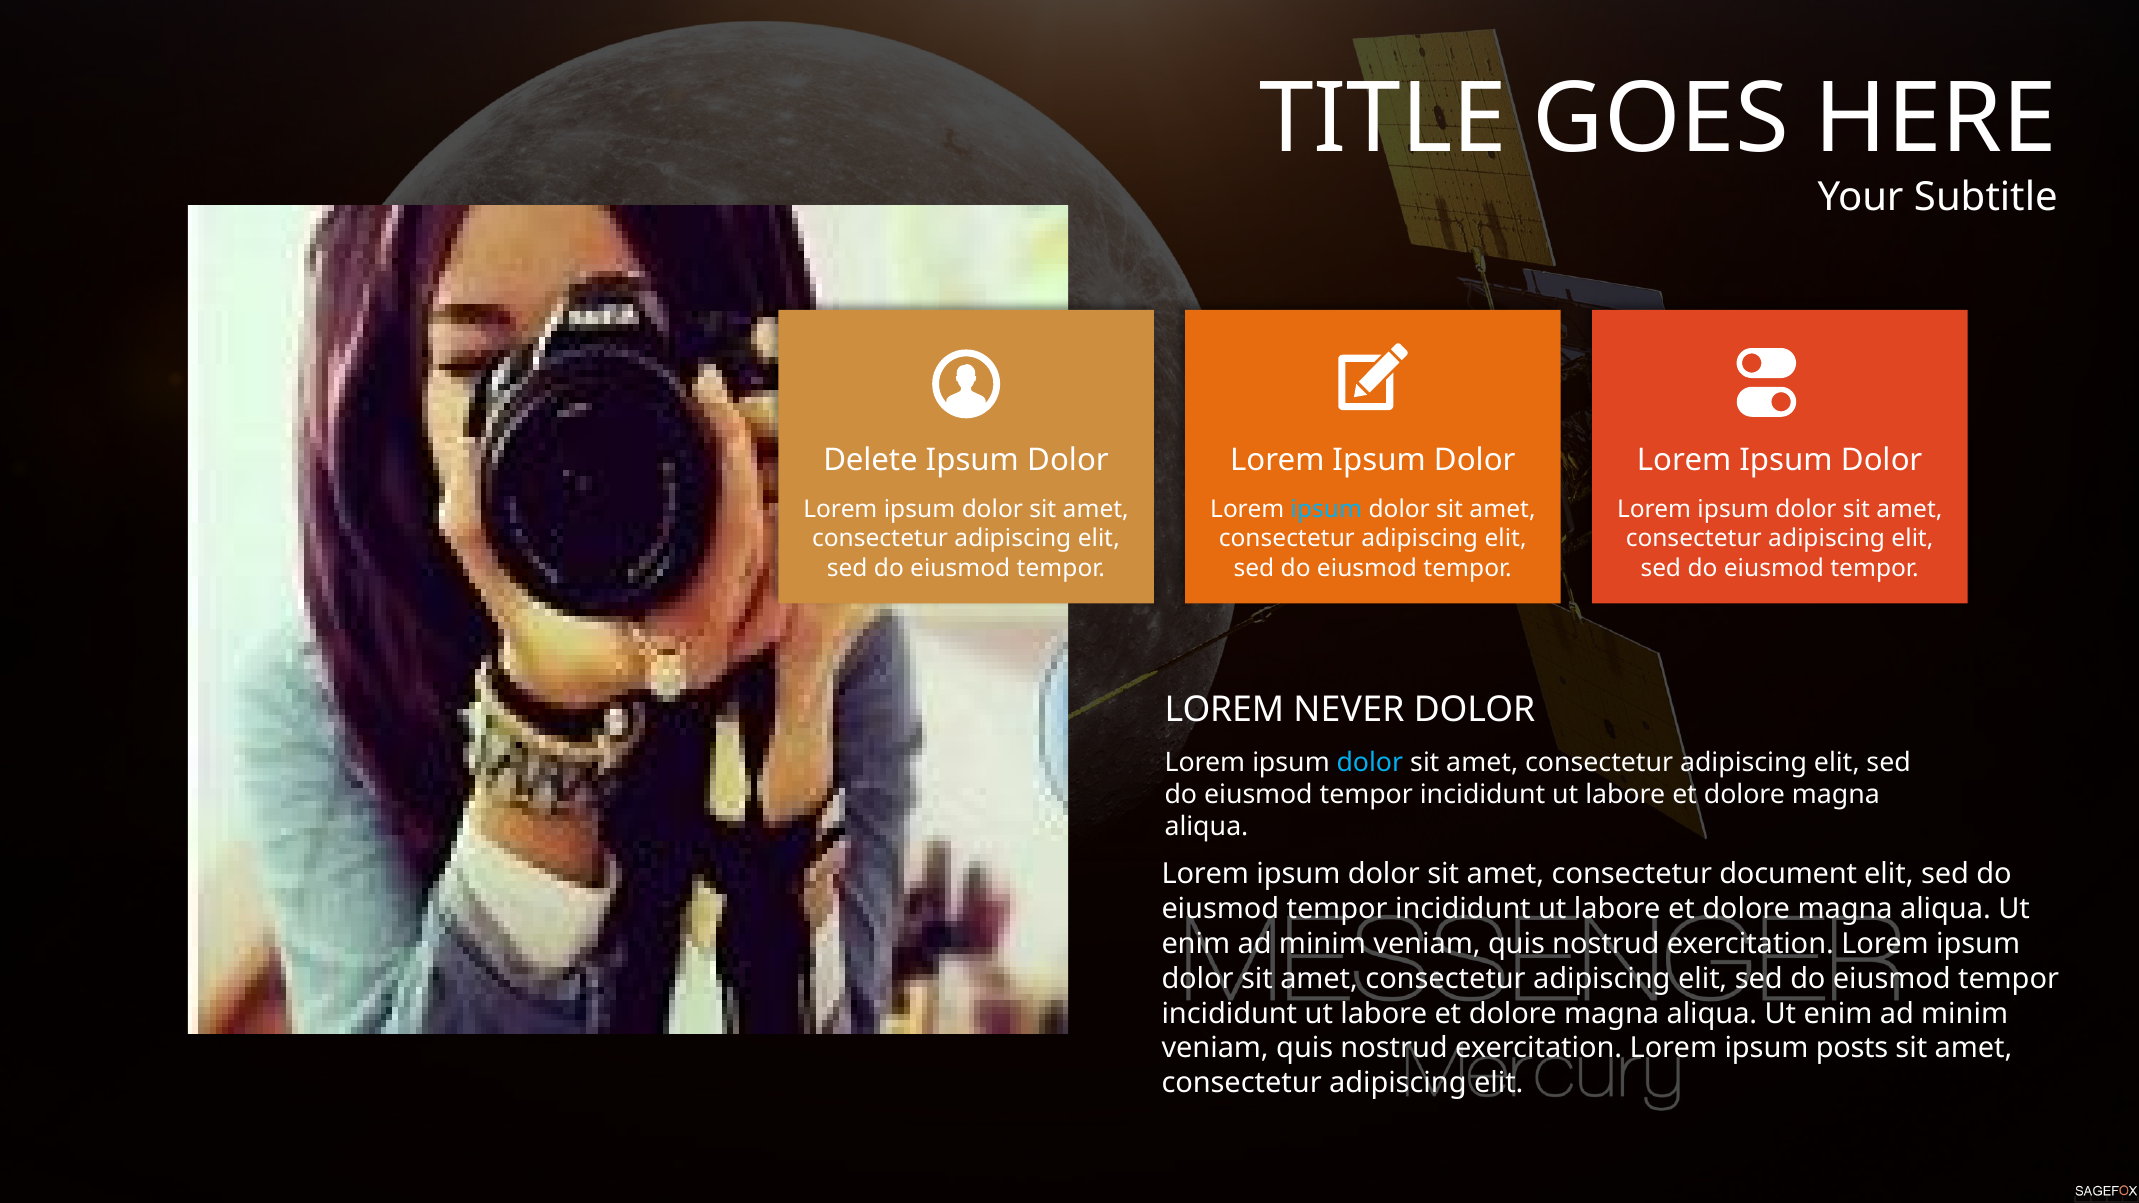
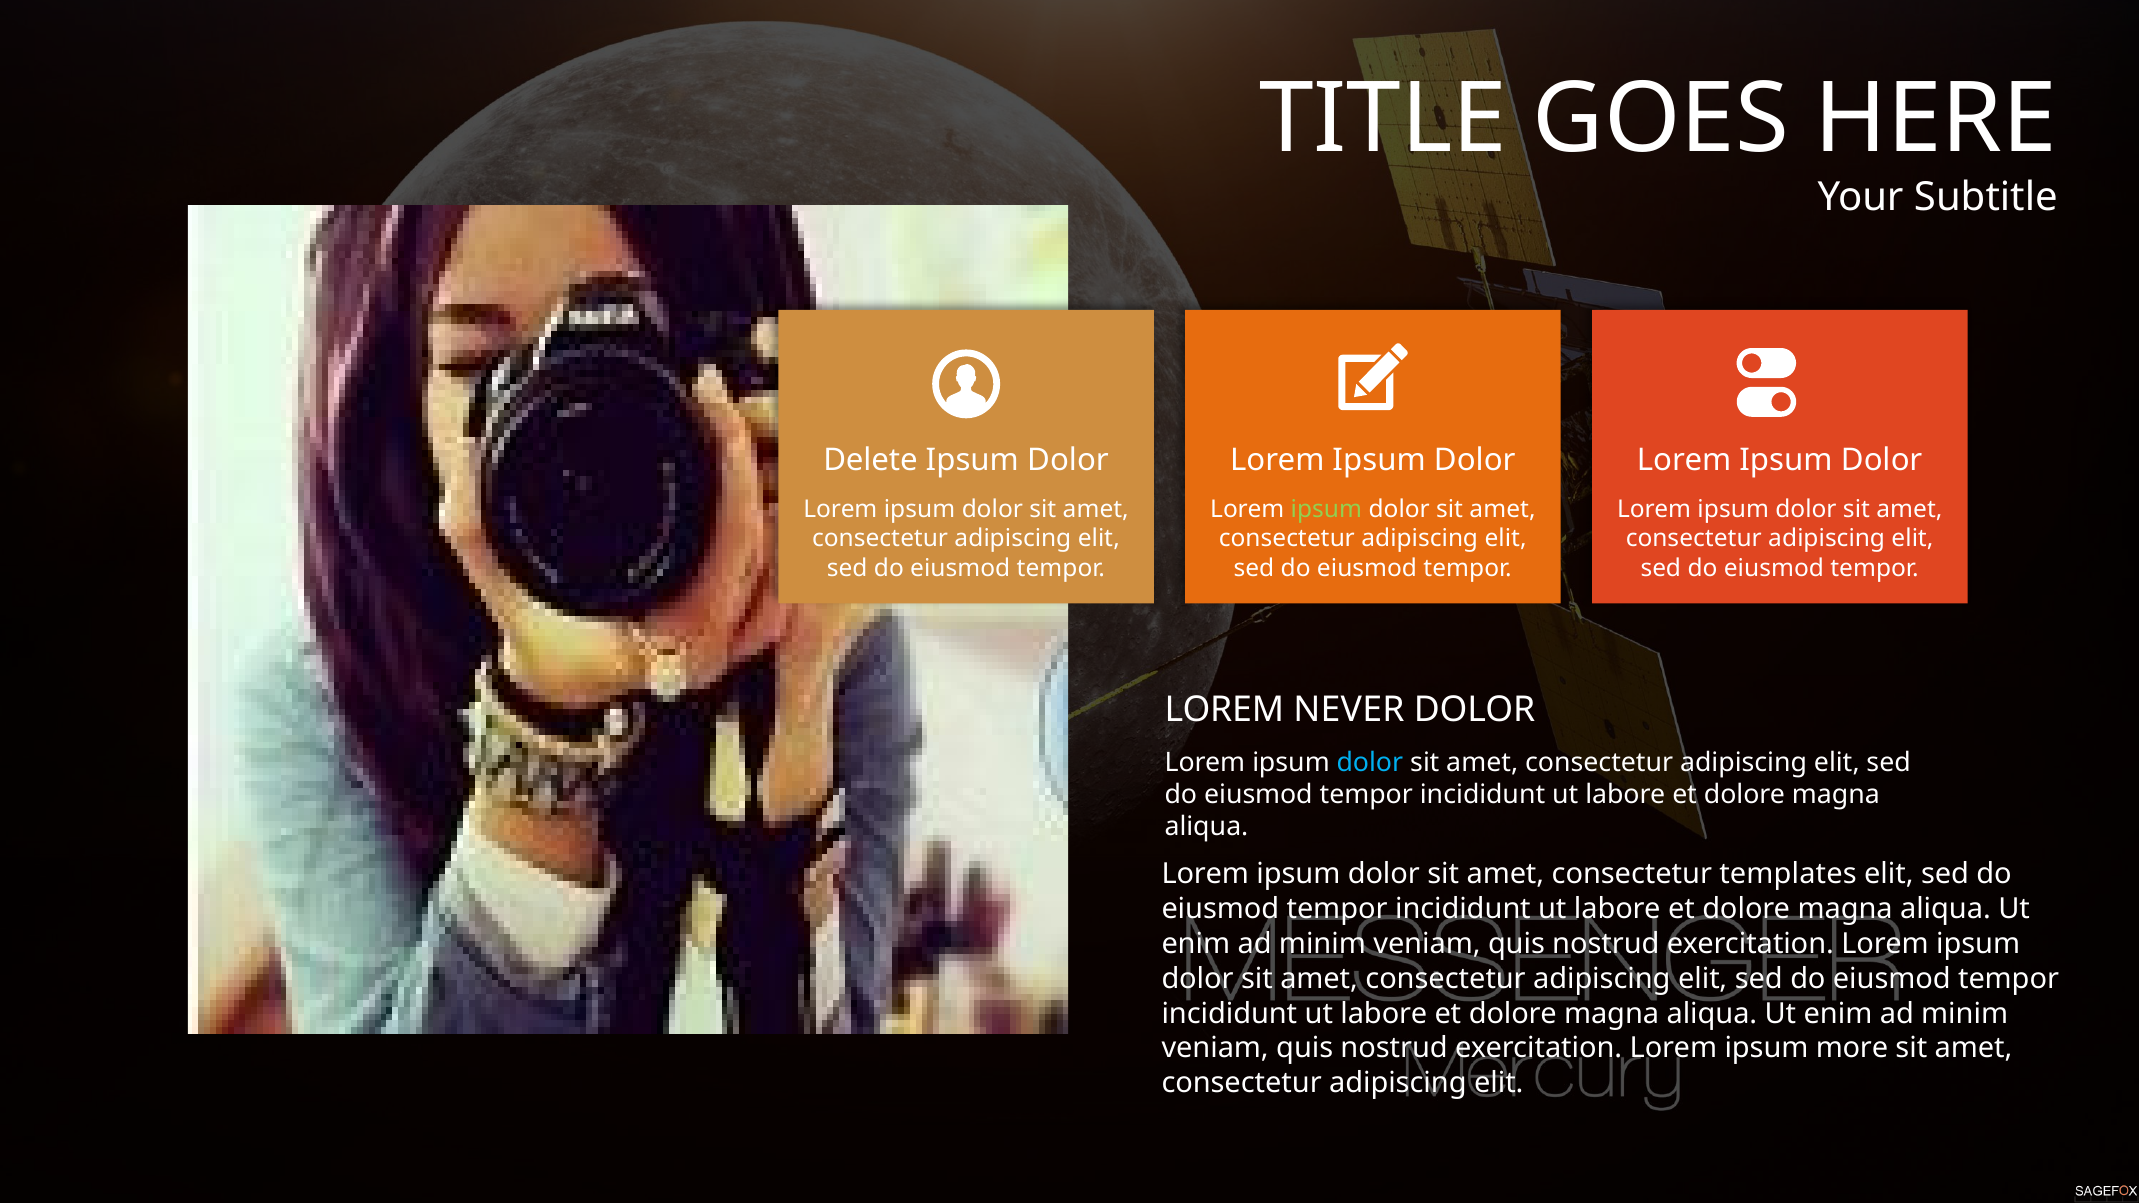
ipsum at (1326, 509) colour: light blue -> light green
document: document -> templates
posts: posts -> more
